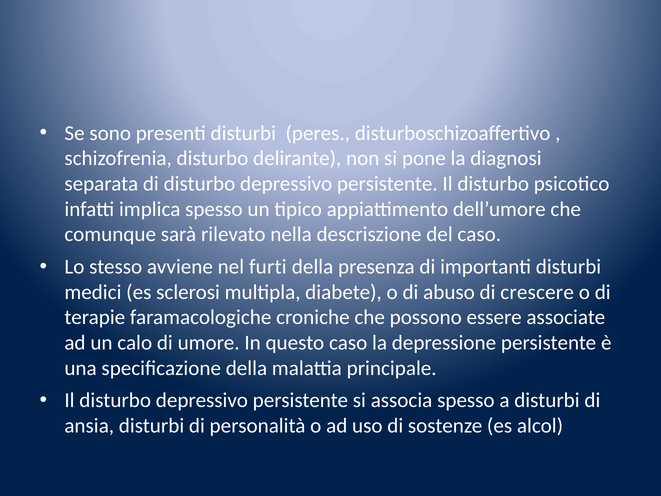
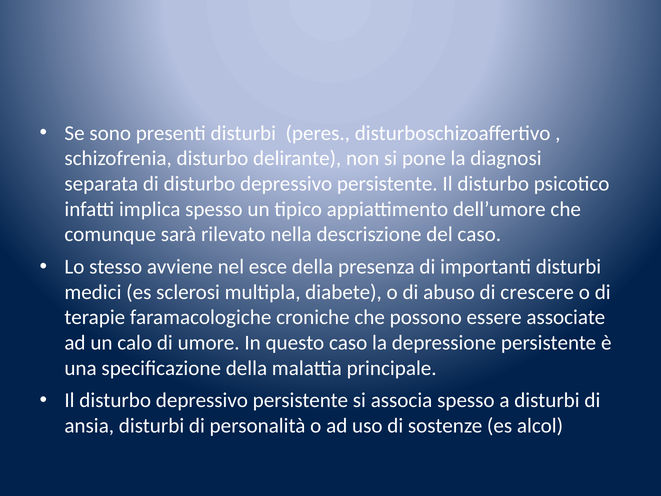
furti: furti -> esce
